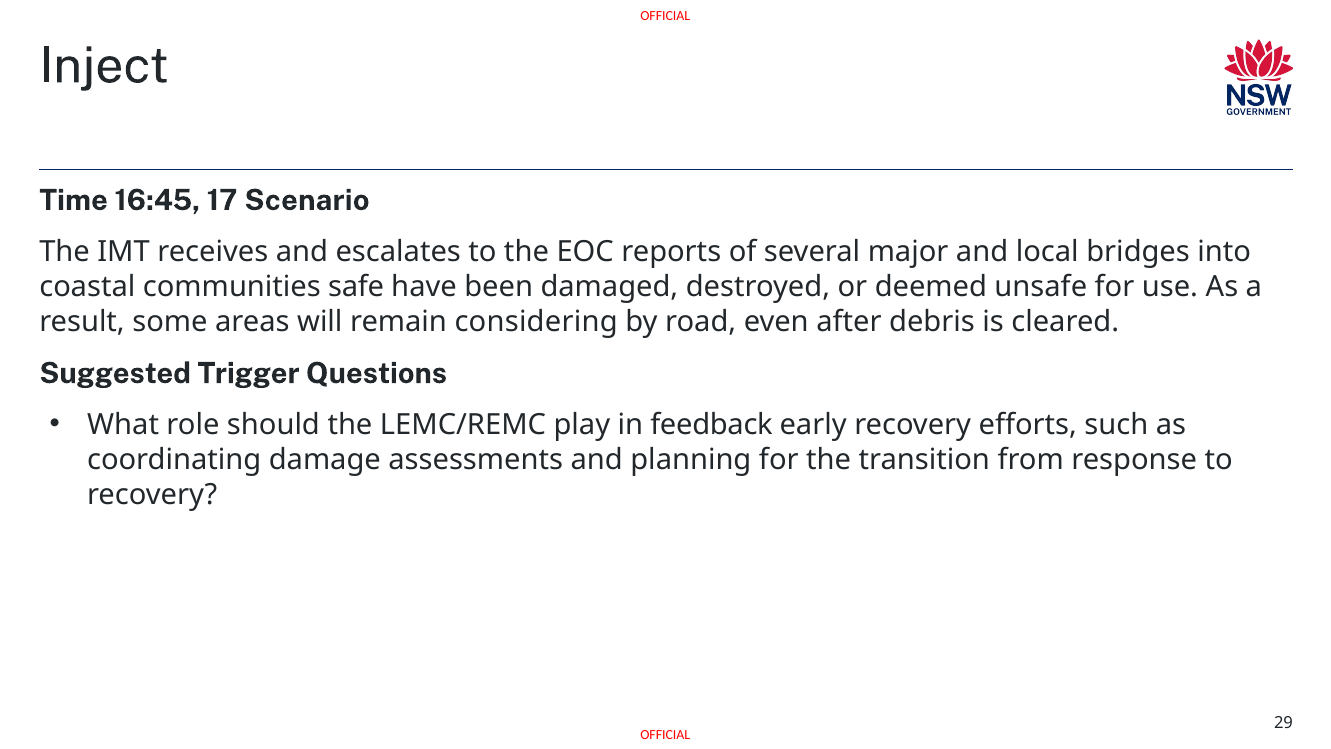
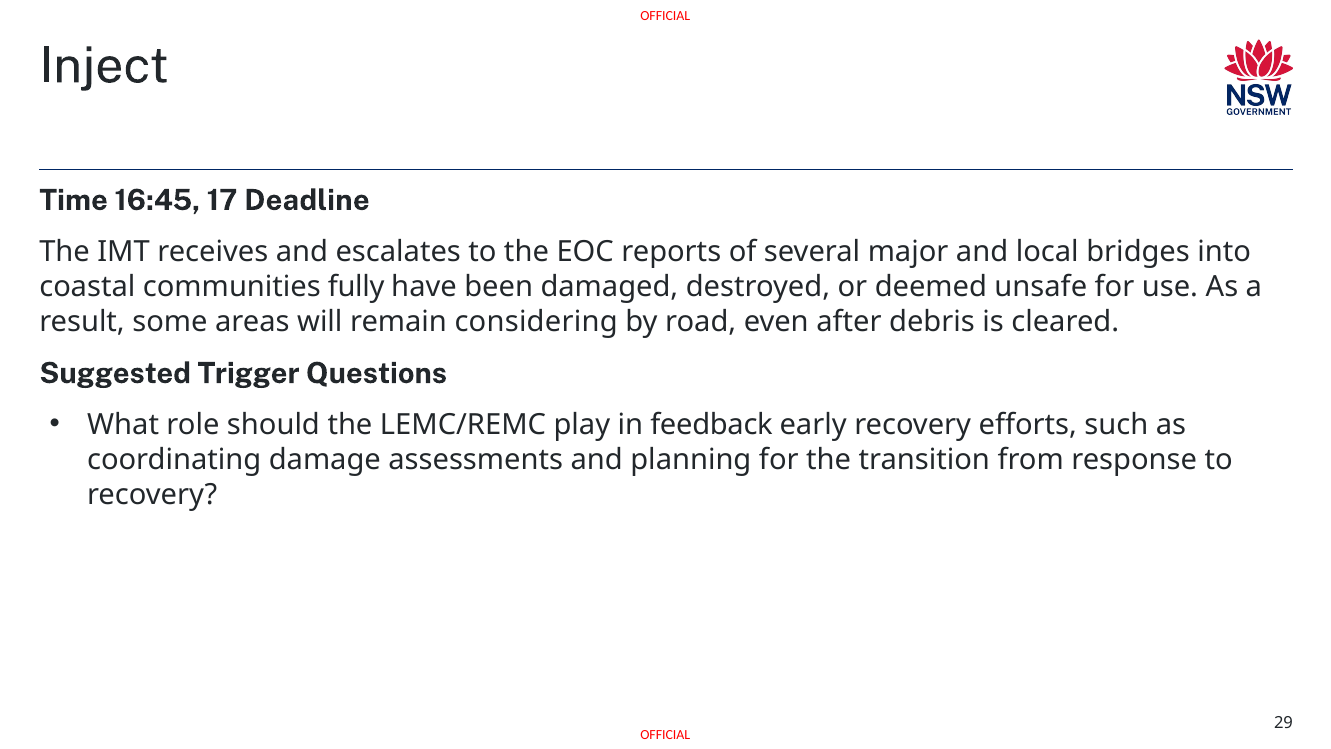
Scenario: Scenario -> Deadline
safe: safe -> fully
